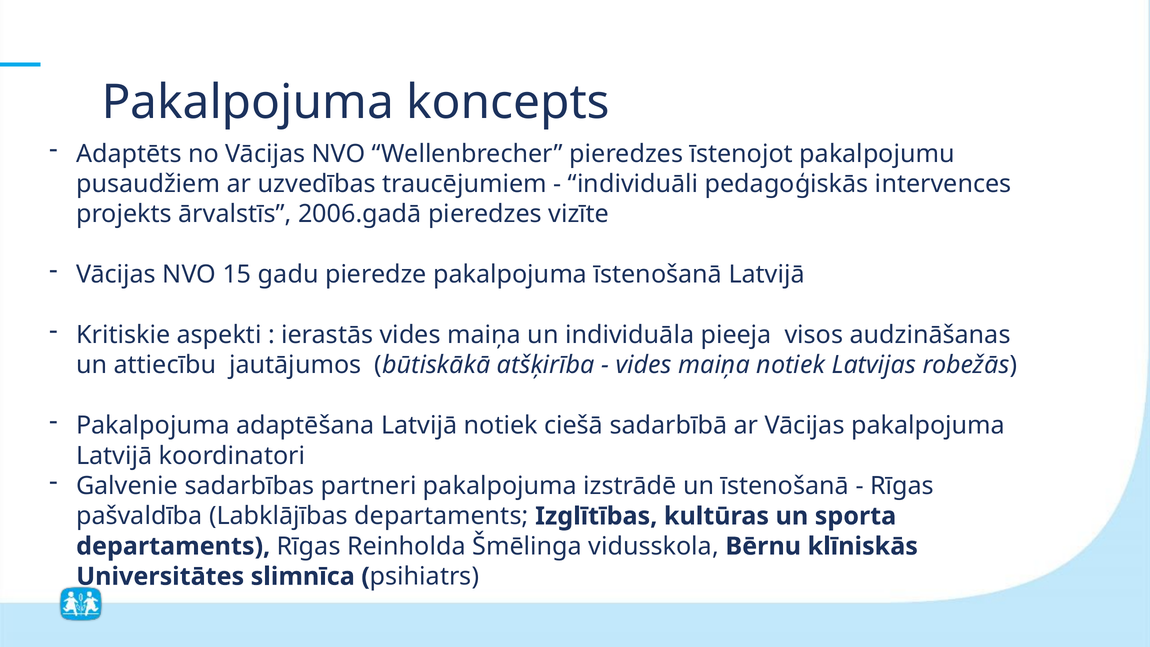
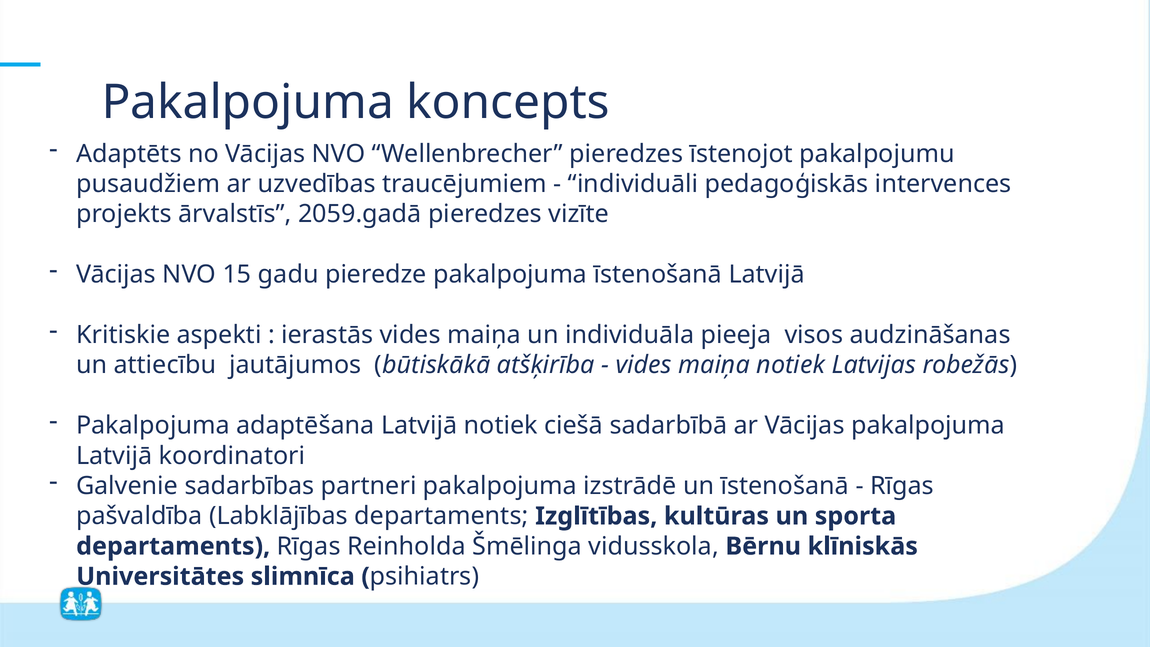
2006.gadā: 2006.gadā -> 2059.gadā
